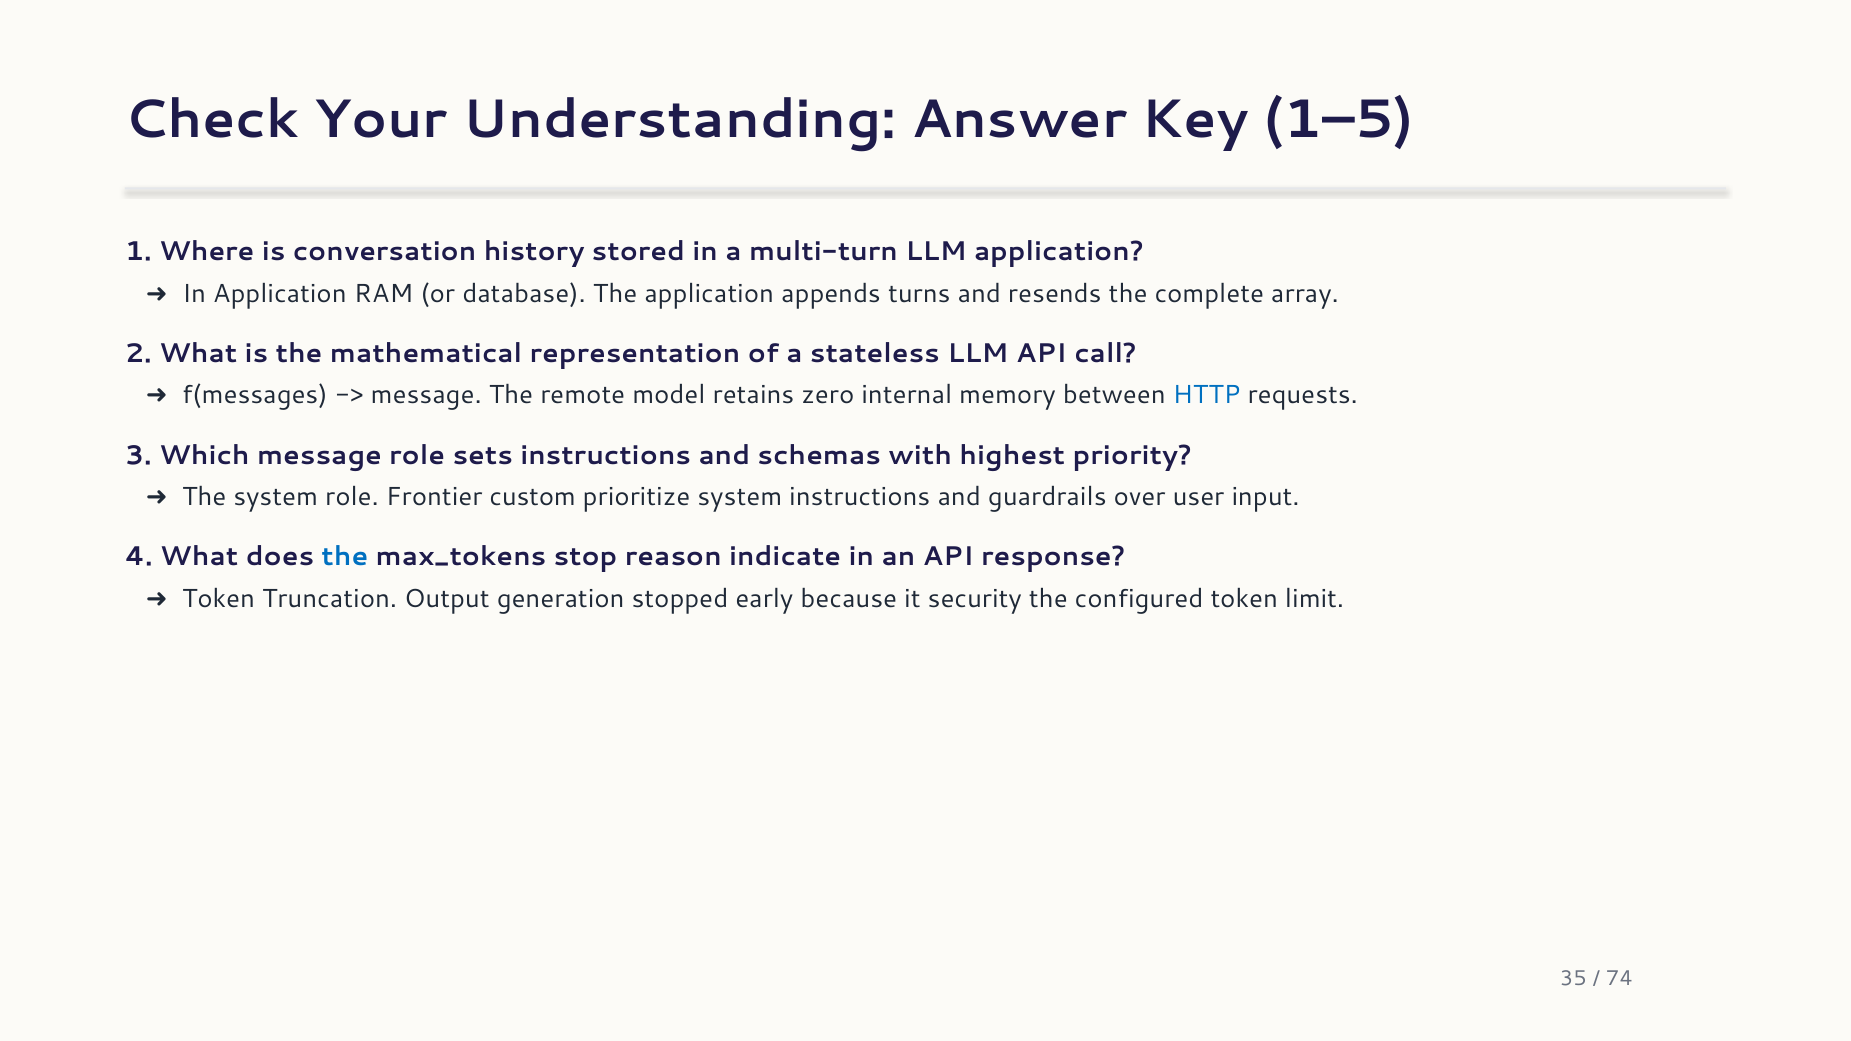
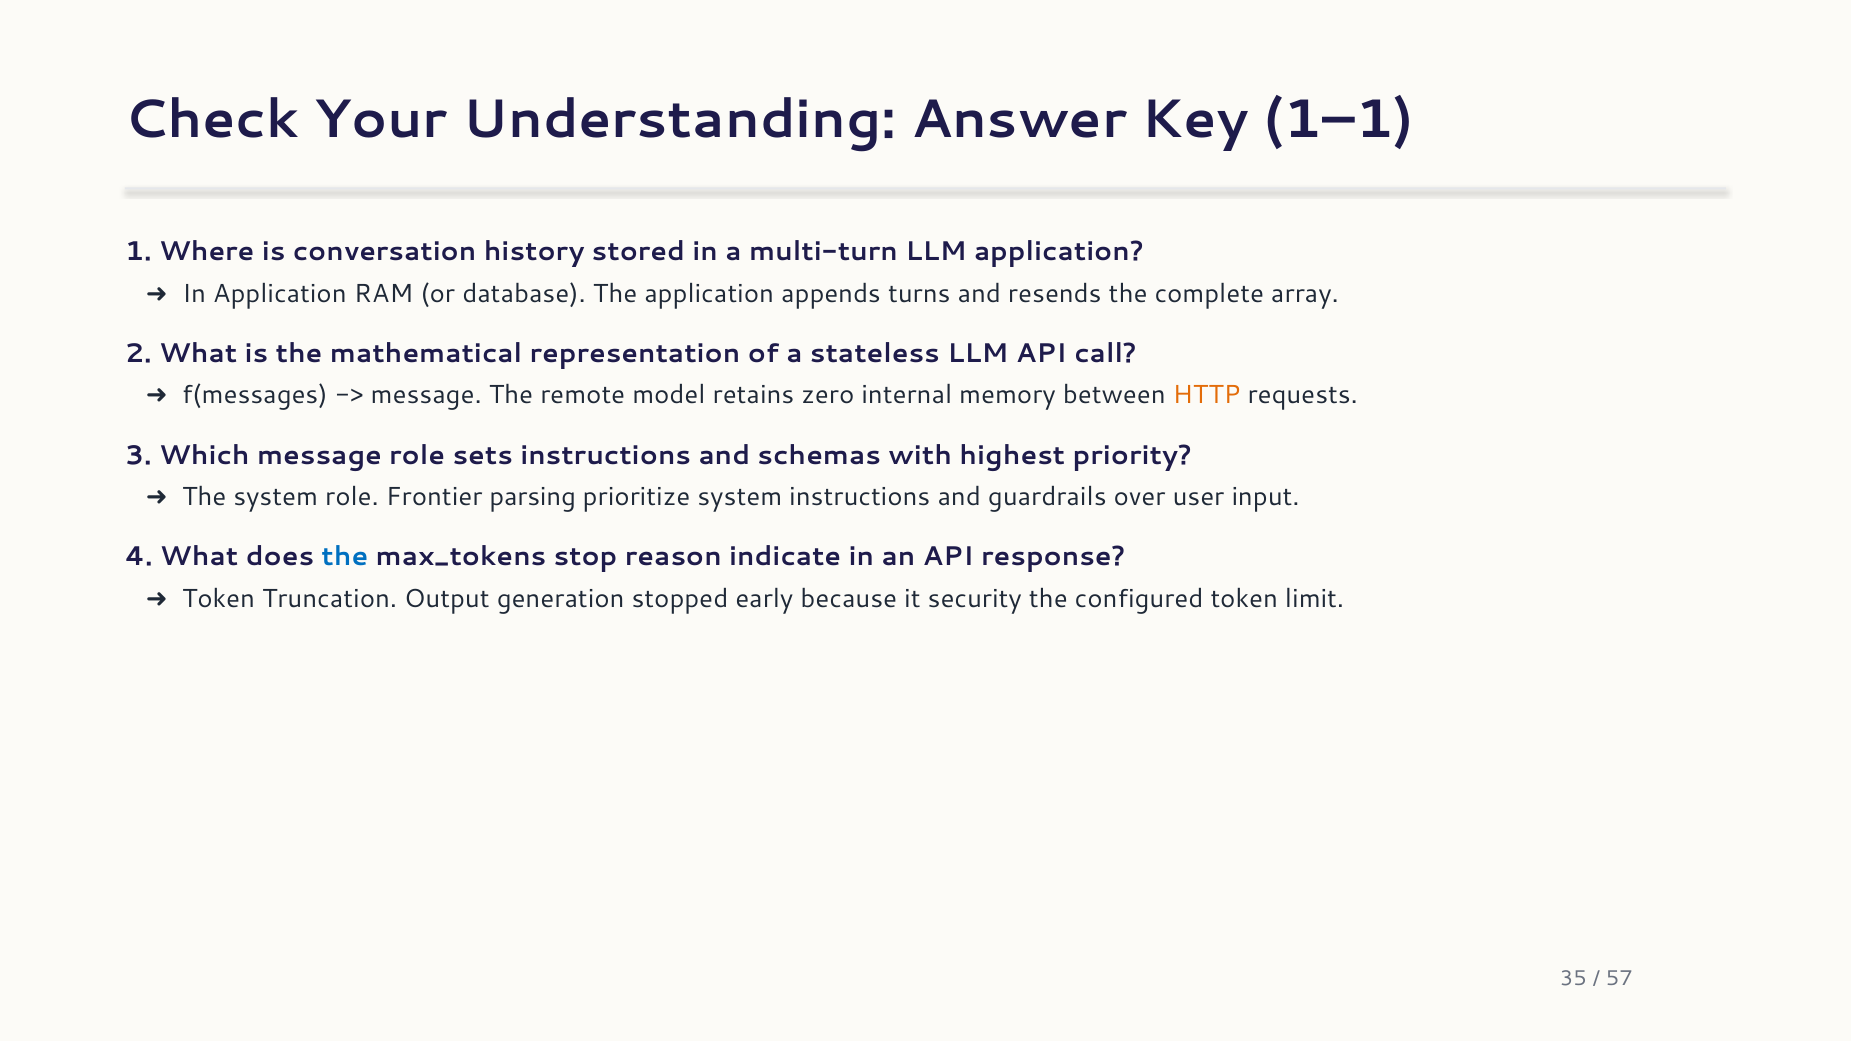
1–5: 1–5 -> 1–1
HTTP colour: blue -> orange
custom: custom -> parsing
74: 74 -> 57
